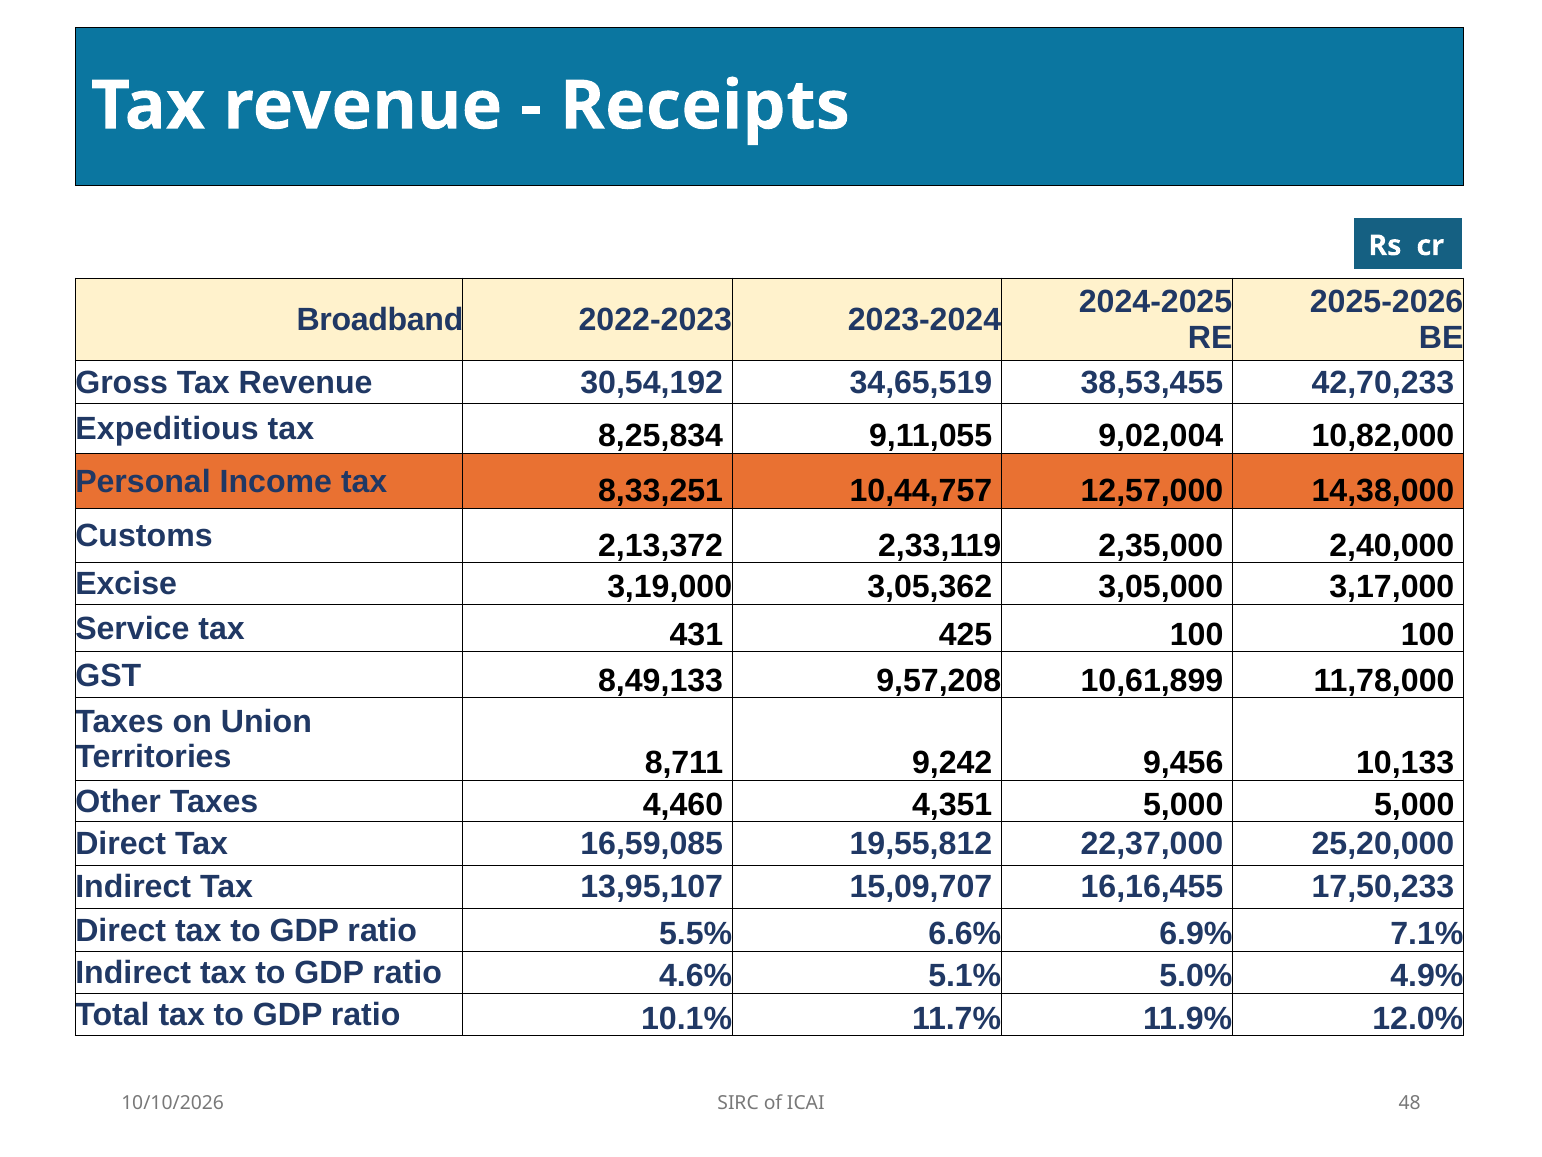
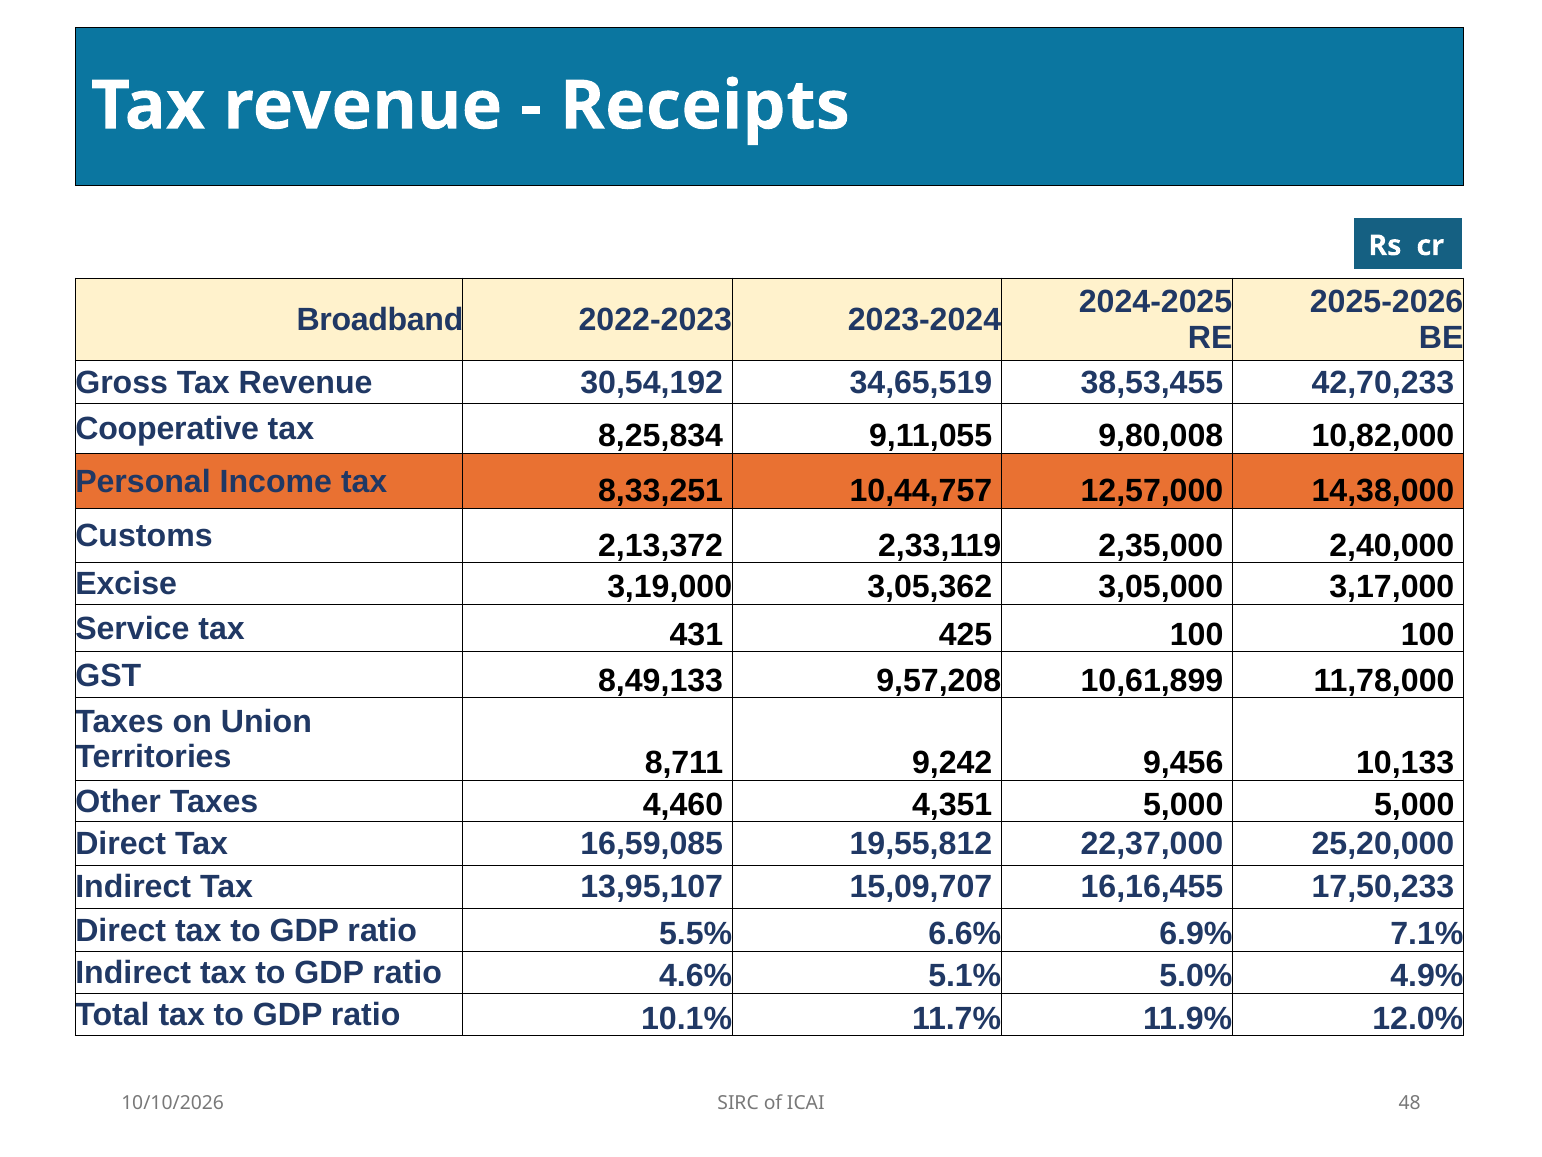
Expeditious: Expeditious -> Cooperative
9,02,004: 9,02,004 -> 9,80,008
